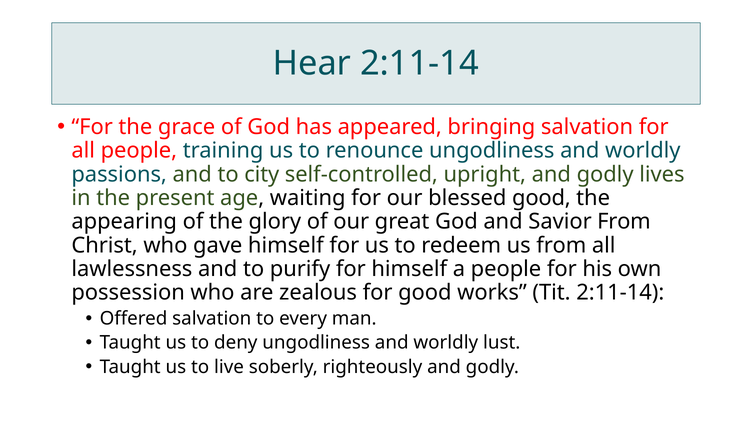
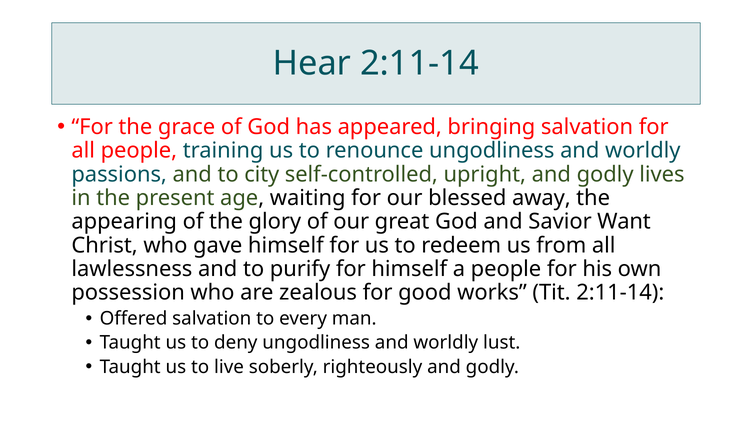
blessed good: good -> away
Savior From: From -> Want
